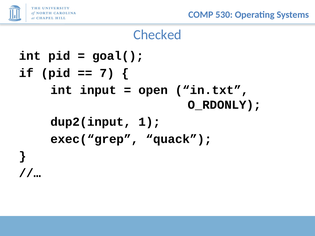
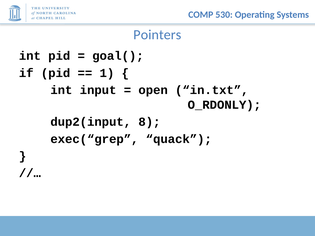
Checked: Checked -> Pointers
7: 7 -> 1
1: 1 -> 8
